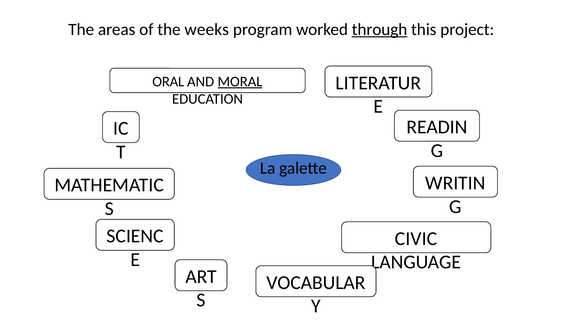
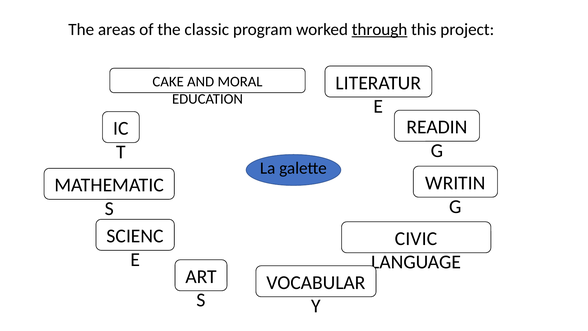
weeks: weeks -> classic
ORAL: ORAL -> CAKE
MORAL underline: present -> none
